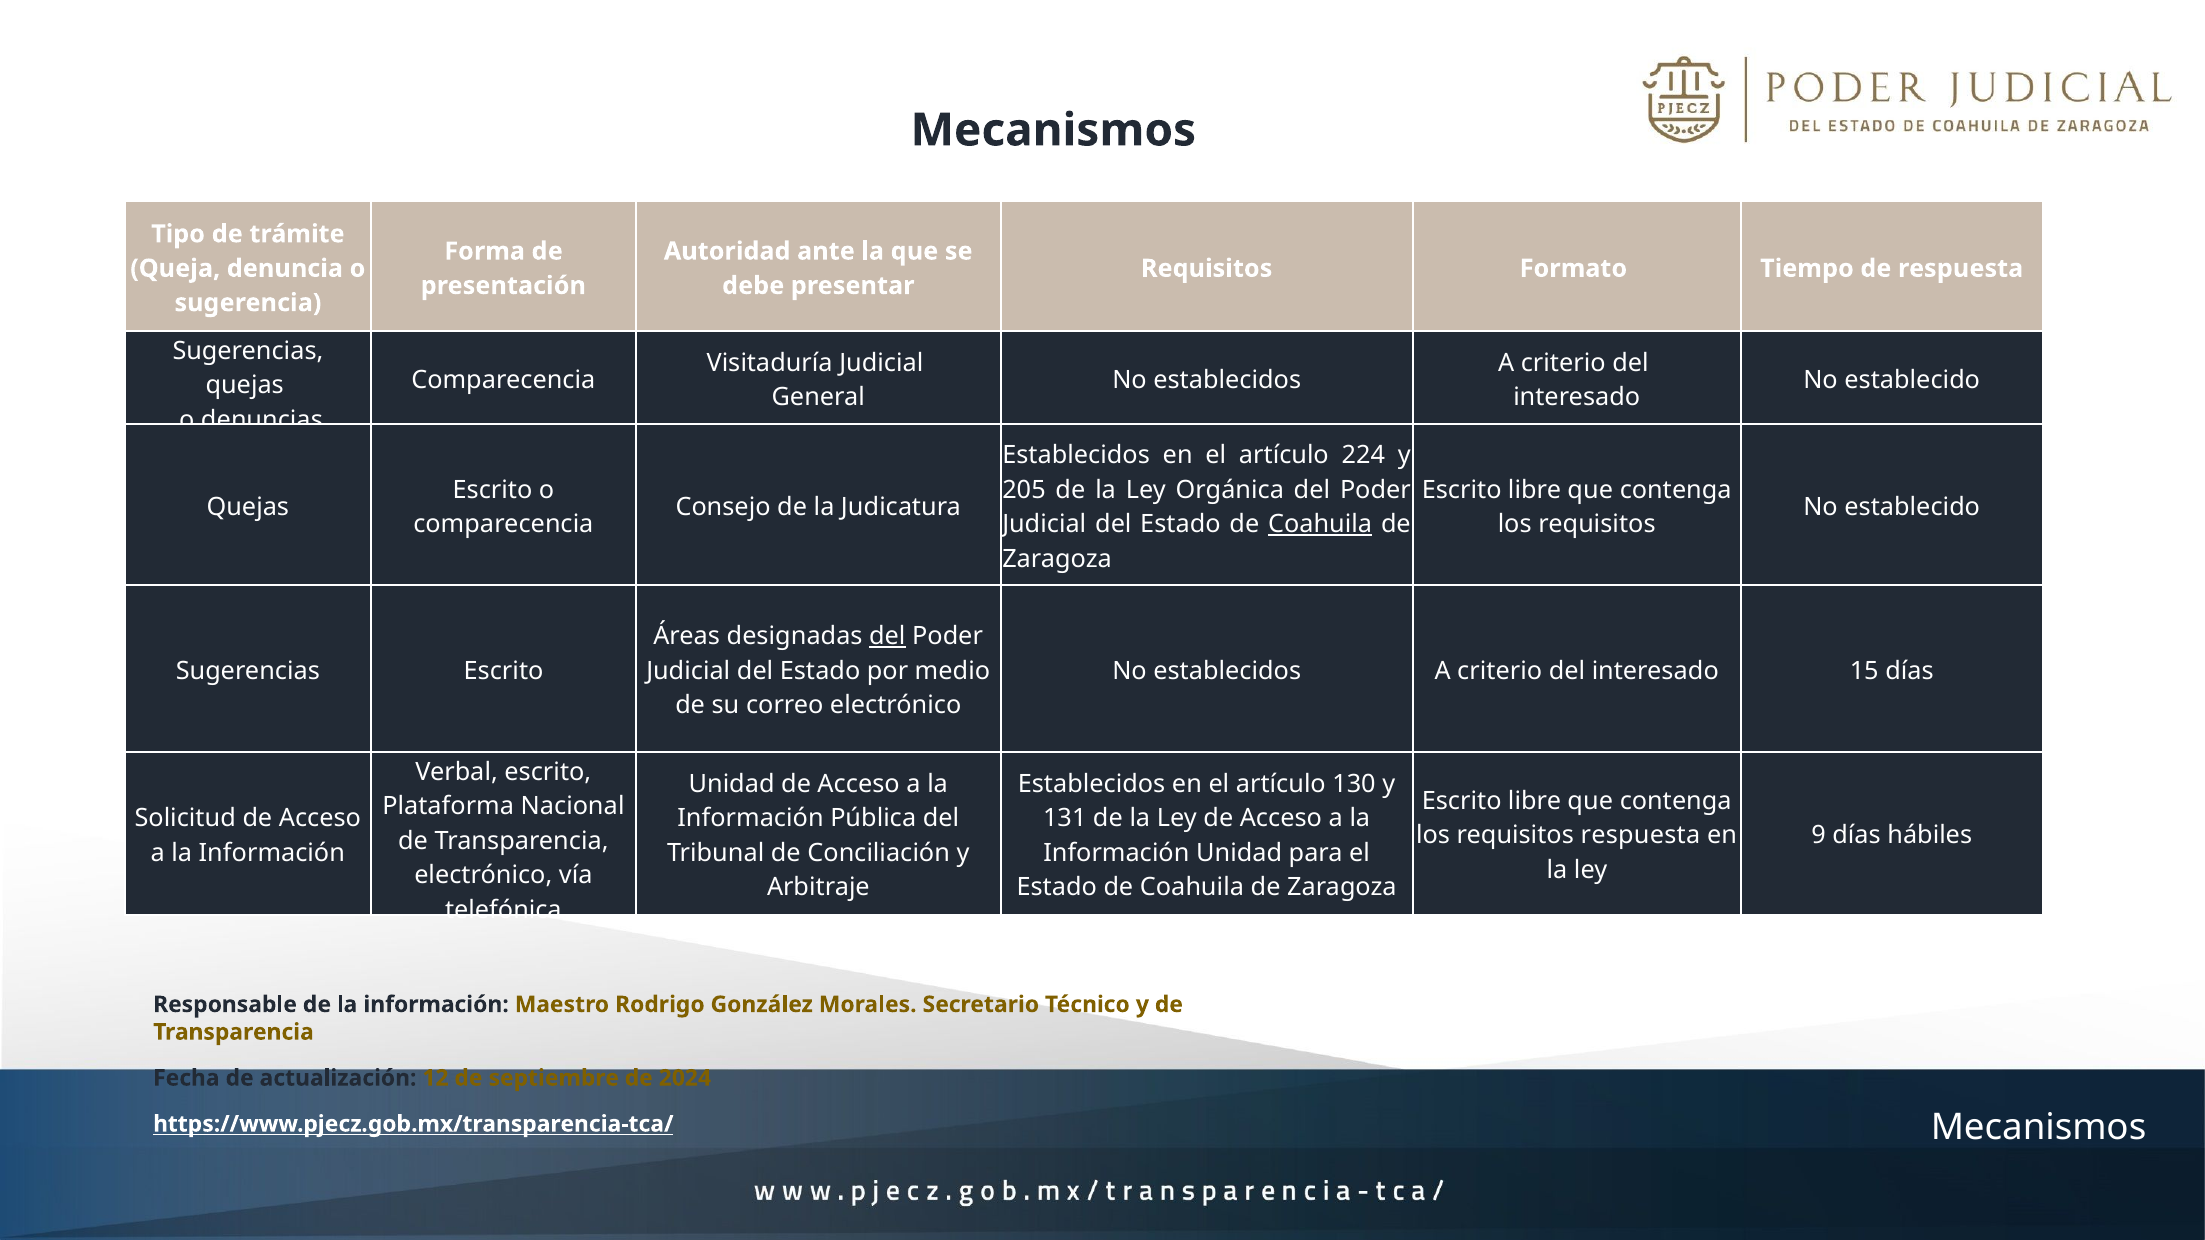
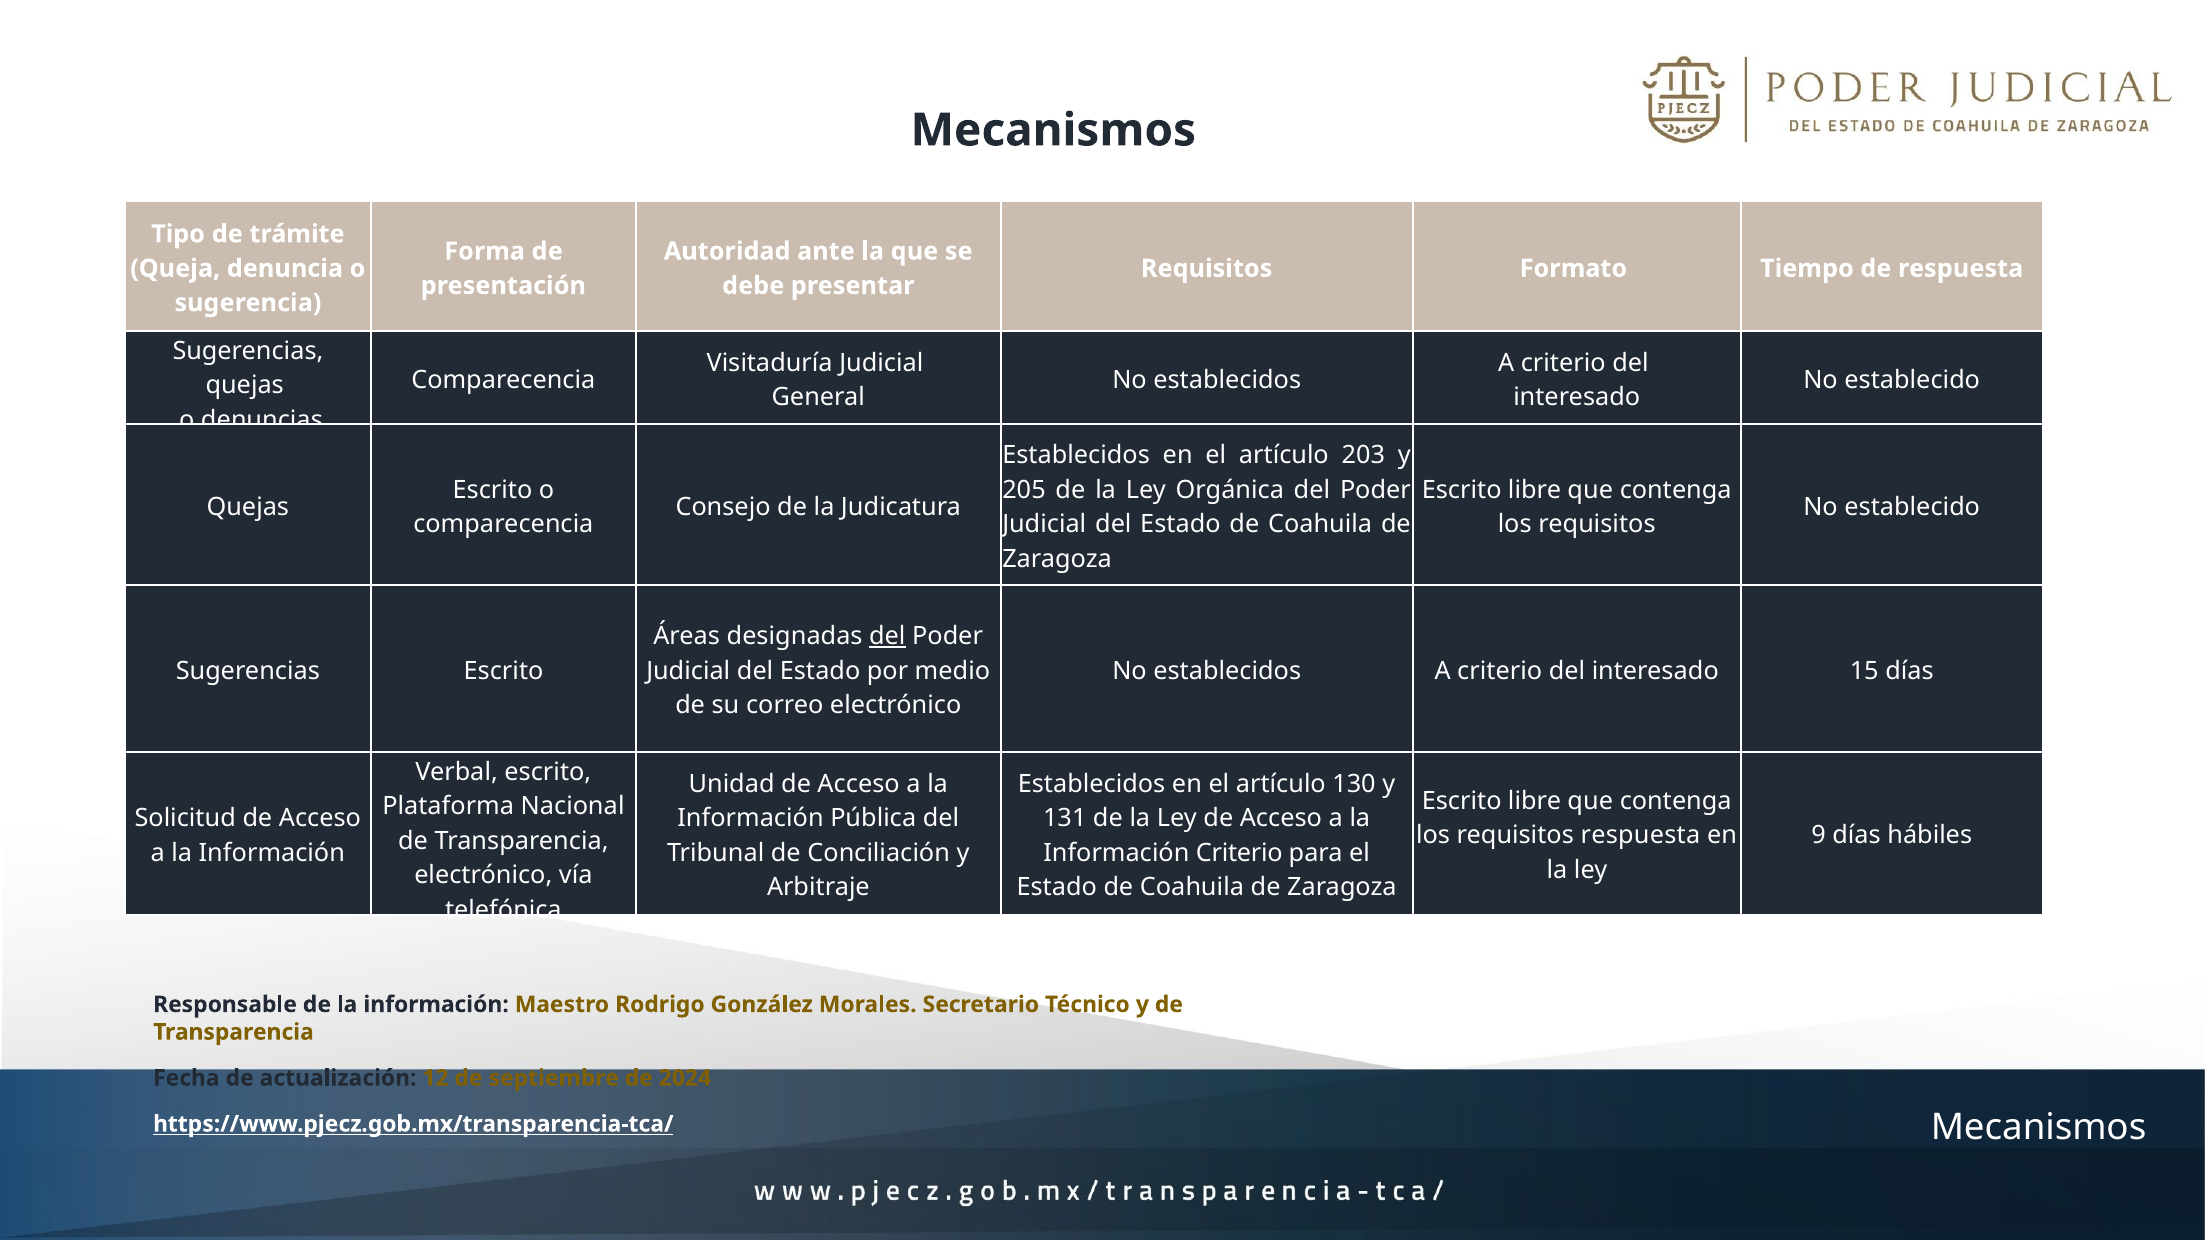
224: 224 -> 203
Coahuila at (1320, 524) underline: present -> none
Información Unidad: Unidad -> Criterio
